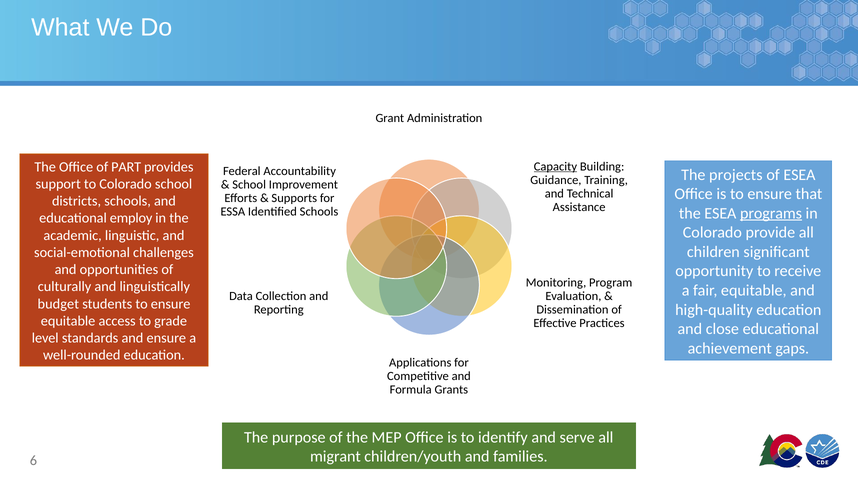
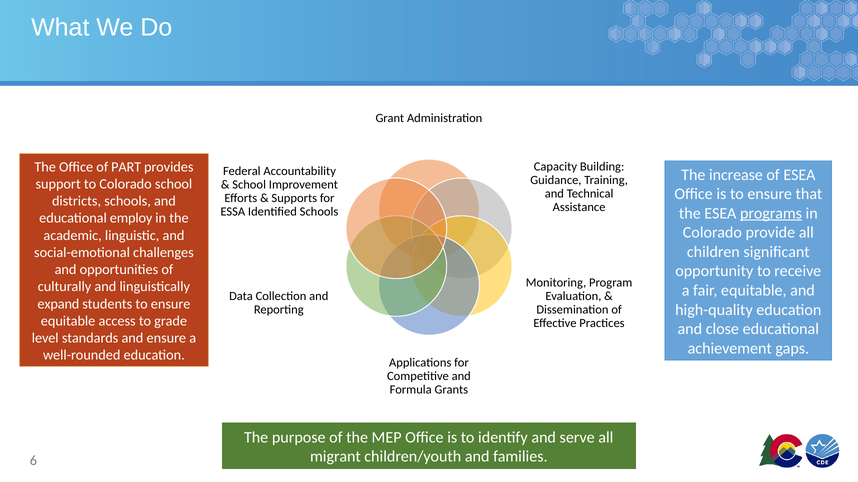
Capacity underline: present -> none
projects: projects -> increase
budget: budget -> expand
